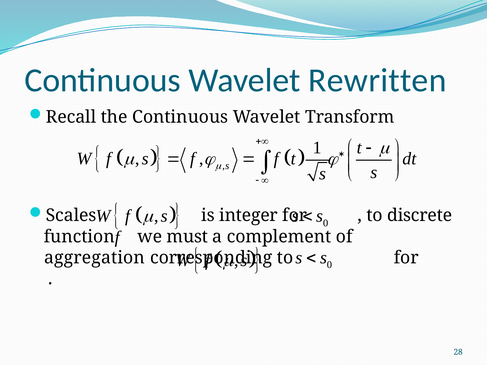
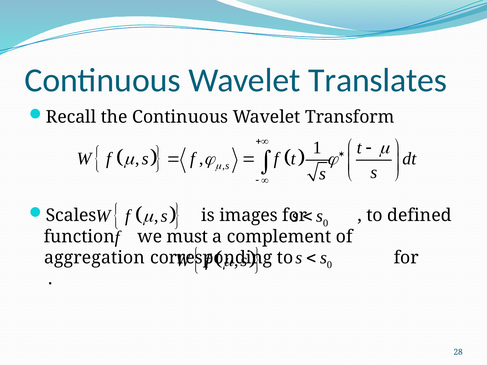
Rewritten: Rewritten -> Translates
integer: integer -> images
discrete: discrete -> defined
